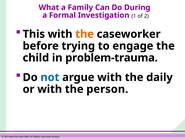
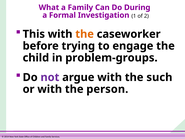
problem-trauma: problem-trauma -> problem-groups
not colour: blue -> purple
daily: daily -> such
